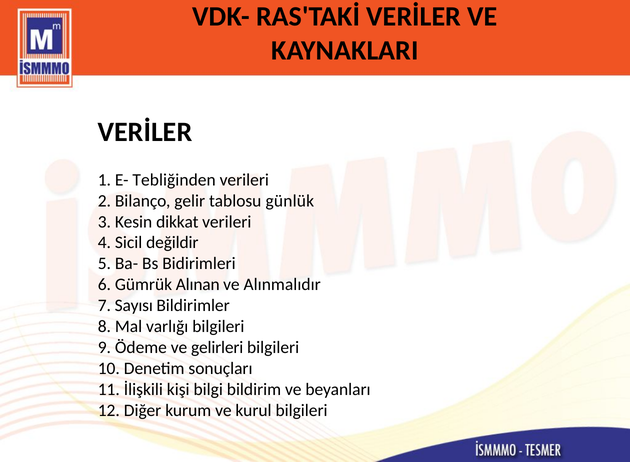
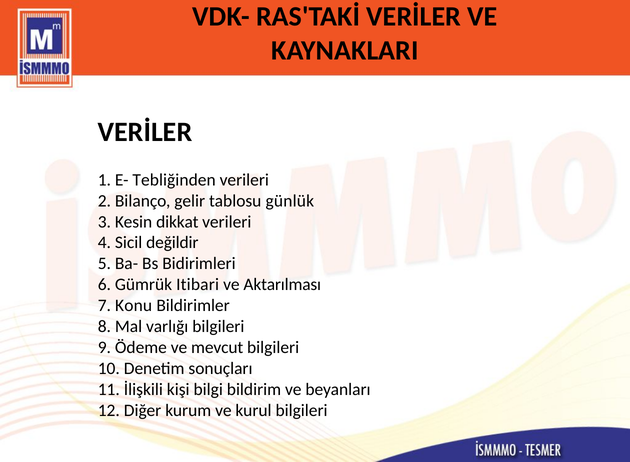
Alınan: Alınan -> Itibari
Alınmalıdır: Alınmalıdır -> Aktarılması
Sayısı: Sayısı -> Konu
gelirleri: gelirleri -> mevcut
